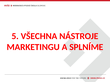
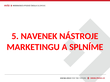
VŠECHNA: VŠECHNA -> NAVENEK
